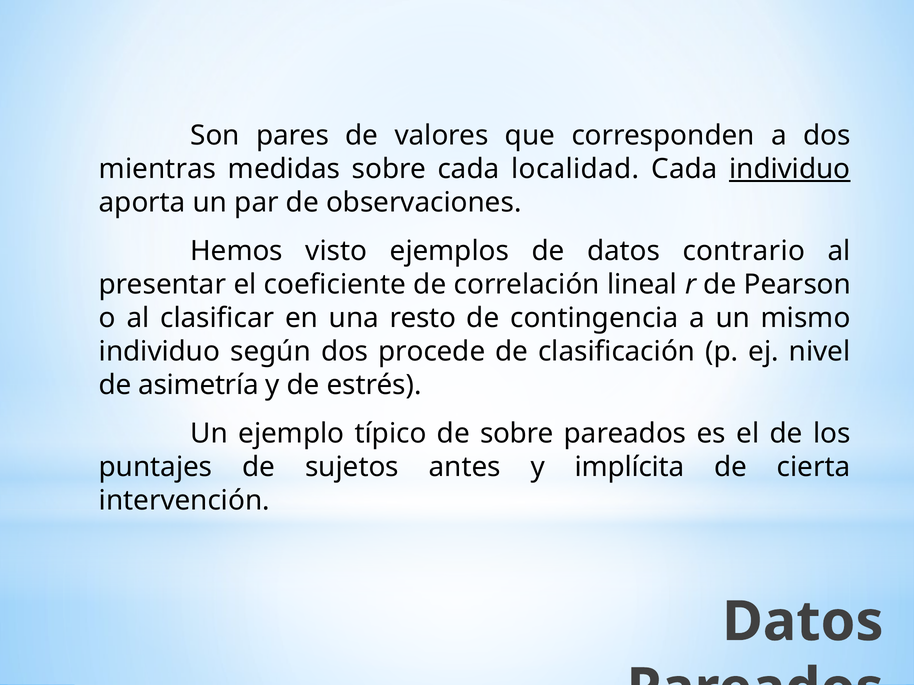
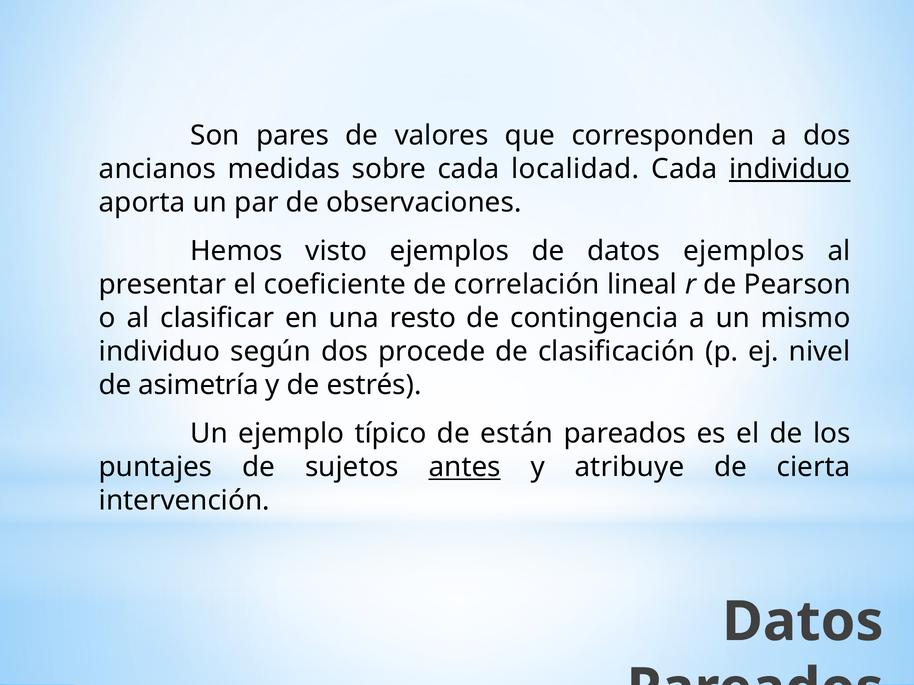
mientras: mientras -> ancianos
datos contrario: contrario -> ejemplos
de sobre: sobre -> están
antes underline: none -> present
implícita: implícita -> atribuye
